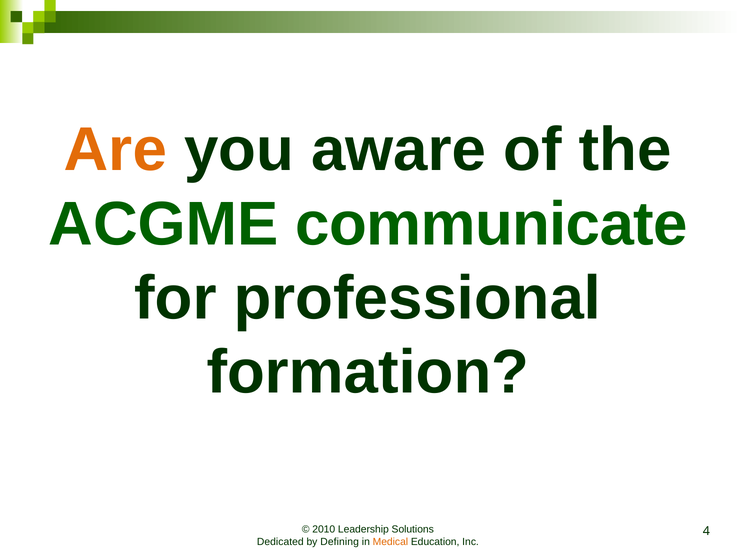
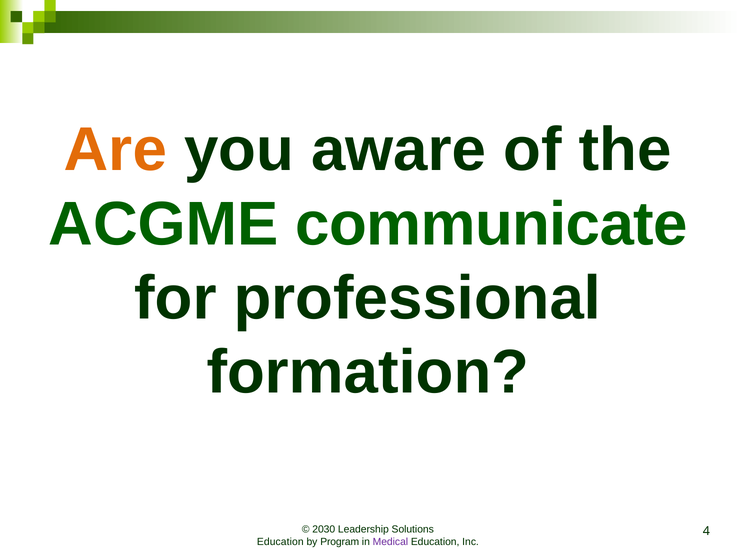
2010: 2010 -> 2030
Dedicated at (280, 542): Dedicated -> Education
Defining: Defining -> Program
Medical colour: orange -> purple
